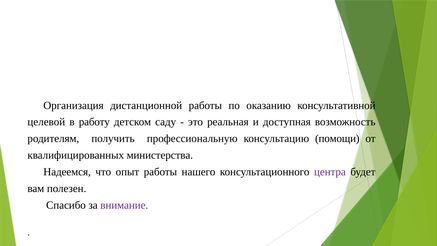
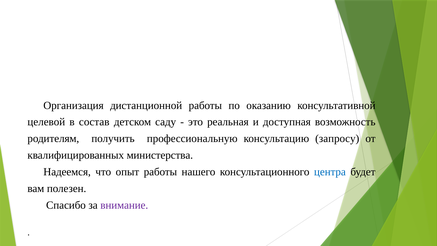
работу: работу -> состав
помощи: помощи -> запросу
центра colour: purple -> blue
